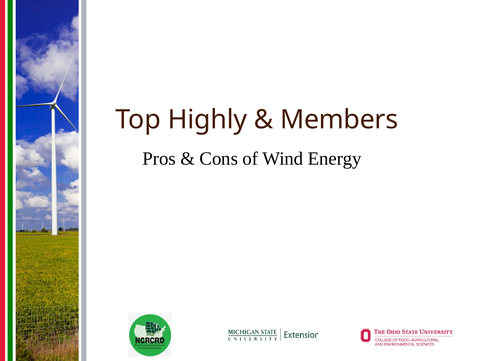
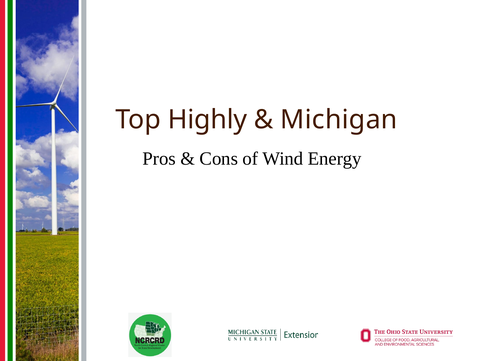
Members: Members -> Michigan
